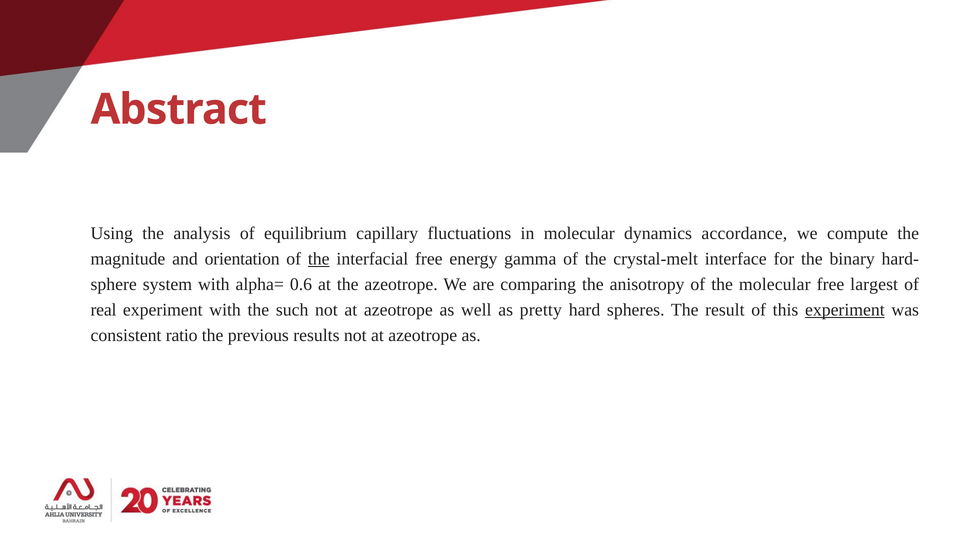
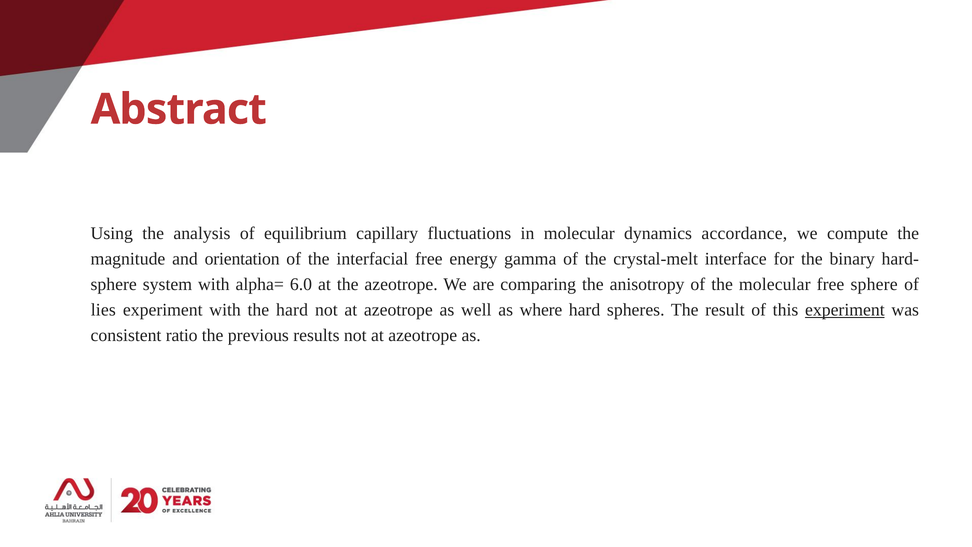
the at (319, 259) underline: present -> none
0.6: 0.6 -> 6.0
free largest: largest -> sphere
real: real -> lies
the such: such -> hard
pretty: pretty -> where
